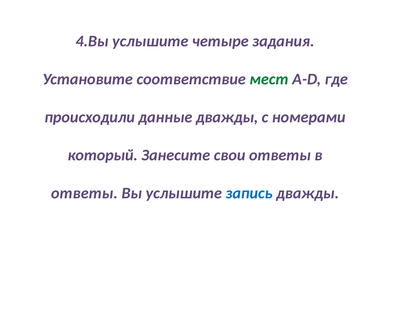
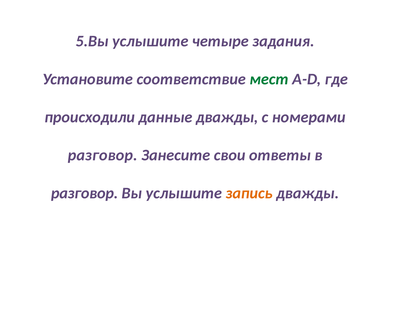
4.Вы: 4.Вы -> 5.Вы
который at (103, 155): который -> разговор
ответы at (84, 193): ответы -> разговор
запись colour: blue -> orange
